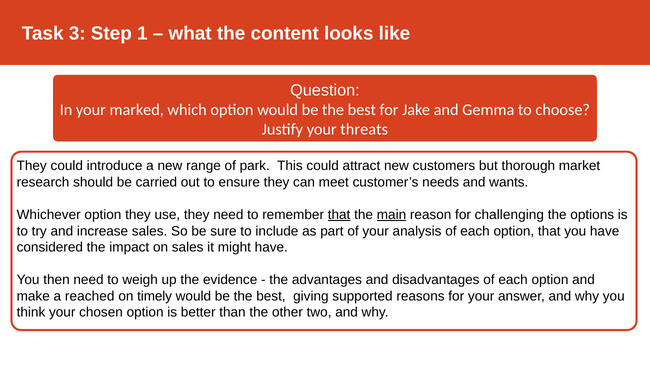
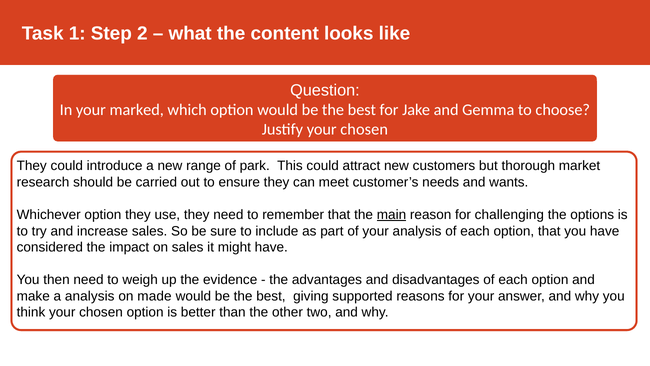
3: 3 -> 1
1: 1 -> 2
Justify your threats: threats -> chosen
that at (339, 215) underline: present -> none
a reached: reached -> analysis
timely: timely -> made
